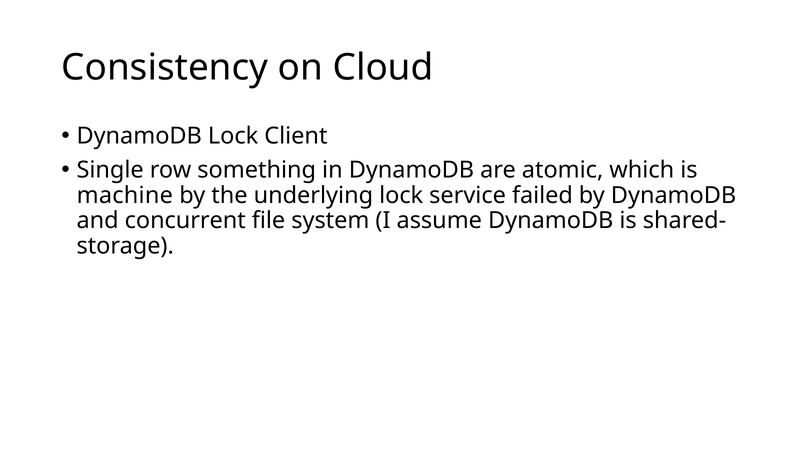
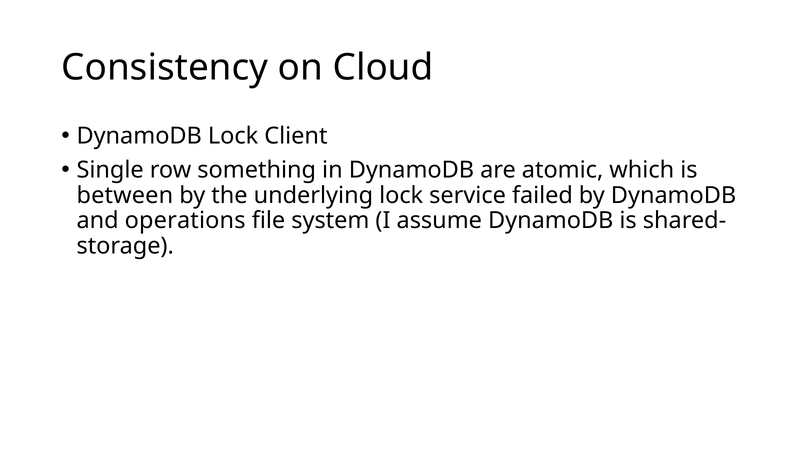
machine: machine -> between
concurrent: concurrent -> operations
